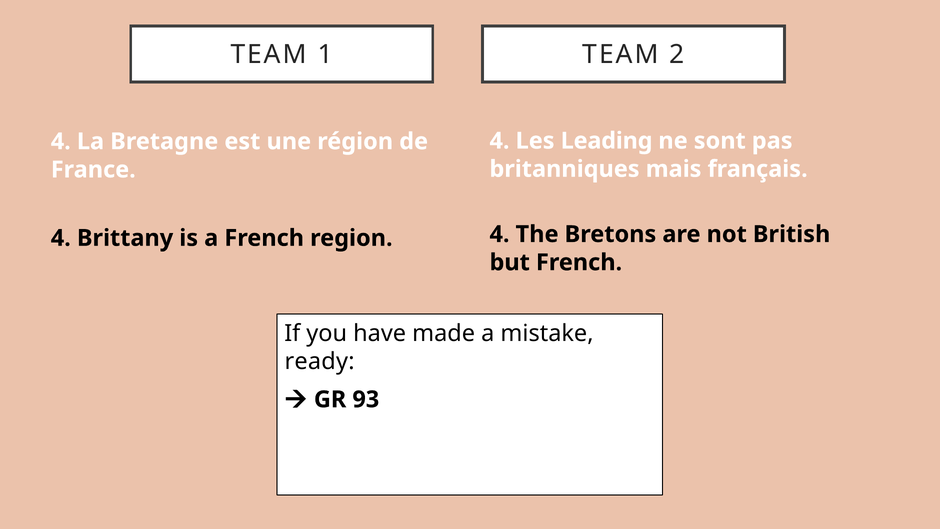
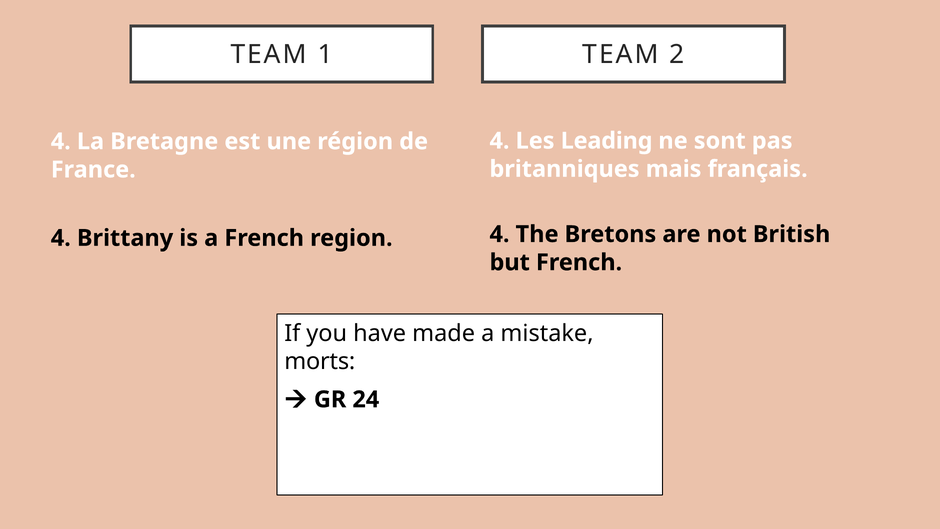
ready: ready -> morts
93: 93 -> 24
